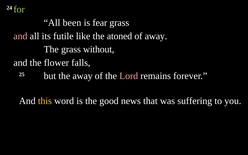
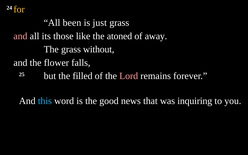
for colour: light green -> yellow
fear: fear -> just
futile: futile -> those
the away: away -> filled
this colour: yellow -> light blue
suffering: suffering -> inquiring
